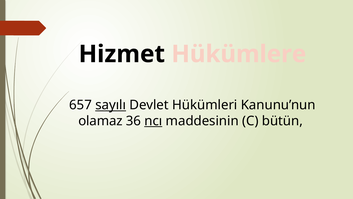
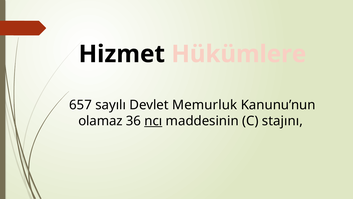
sayılı underline: present -> none
Hükümleri: Hükümleri -> Memurluk
bütün: bütün -> stajını
